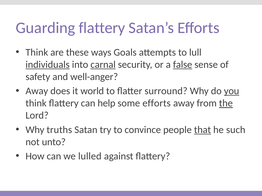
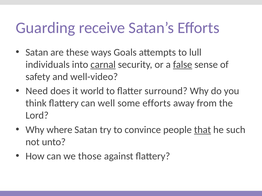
Guarding flattery: flattery -> receive
Think at (37, 53): Think -> Satan
individuals underline: present -> none
well-anger: well-anger -> well-video
Away at (37, 91): Away -> Need
you underline: present -> none
help: help -> well
the underline: present -> none
truths: truths -> where
lulled: lulled -> those
